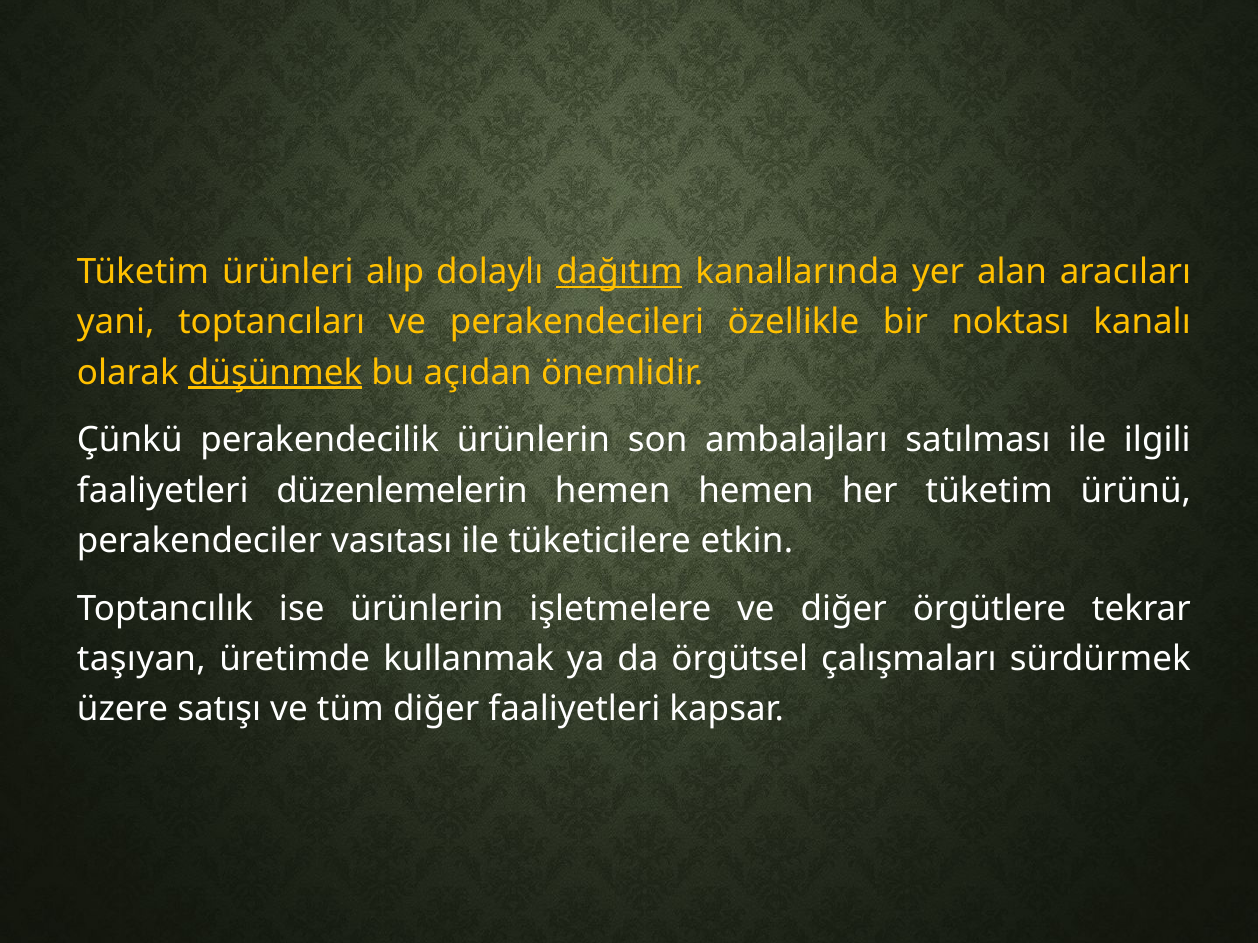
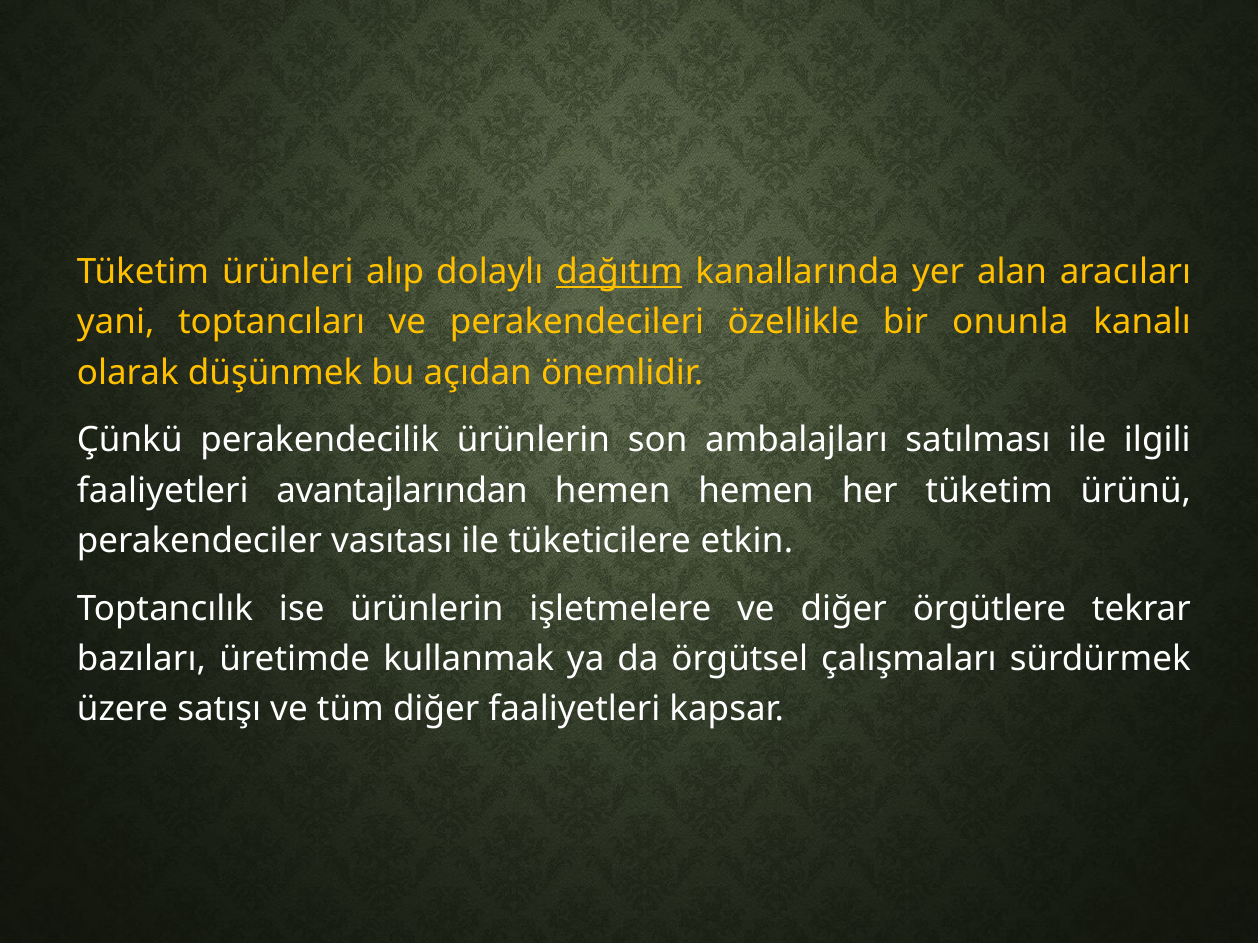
noktası: noktası -> onunla
düşünmek underline: present -> none
düzenlemelerin: düzenlemelerin -> avantajlarından
taşıyan: taşıyan -> bazıları
